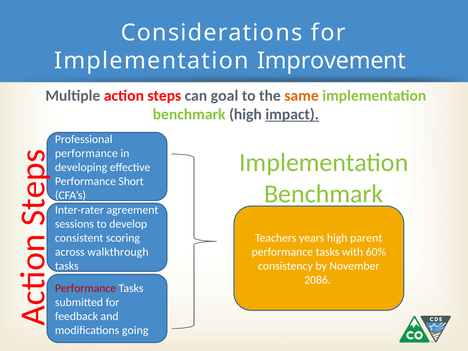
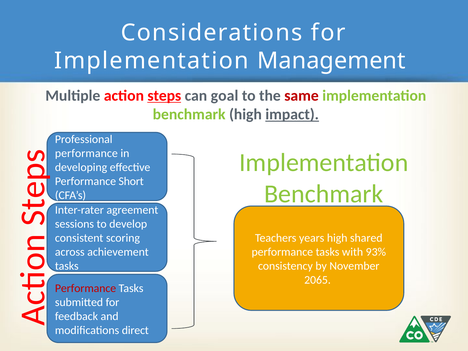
Improvement: Improvement -> Management
steps underline: none -> present
same colour: orange -> red
parent: parent -> shared
60%: 60% -> 93%
walkthrough: walkthrough -> achievement
2086: 2086 -> 2065
going: going -> direct
